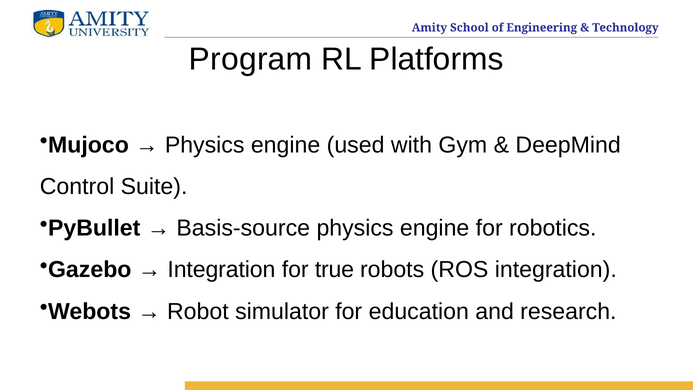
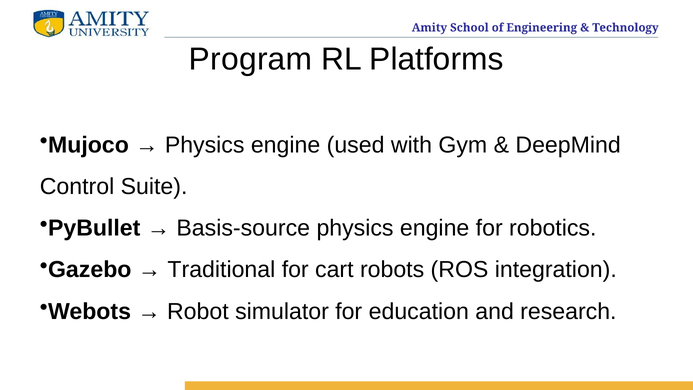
Integration at (221, 270): Integration -> Traditional
true: true -> cart
